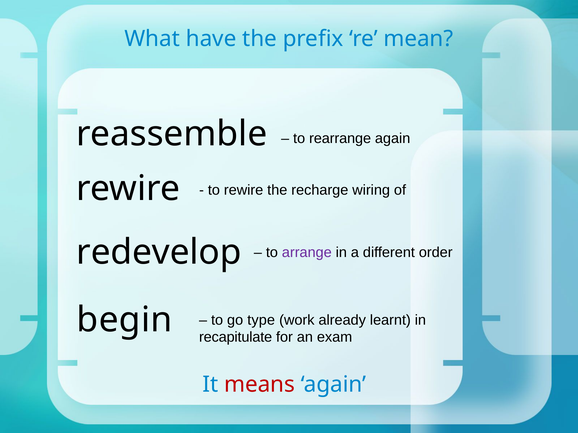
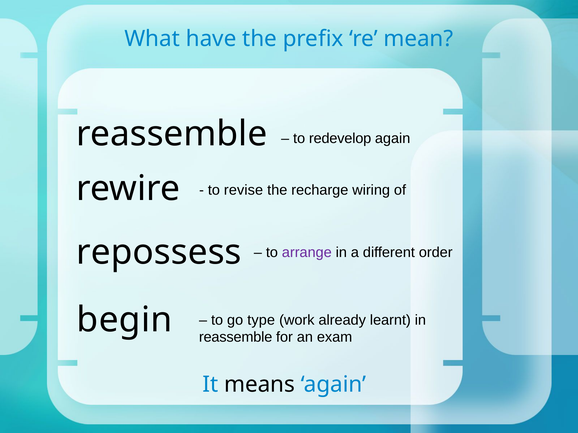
rearrange: rearrange -> redevelop
to rewire: rewire -> revise
redevelop: redevelop -> repossess
recapitulate at (236, 338): recapitulate -> reassemble
means colour: red -> black
